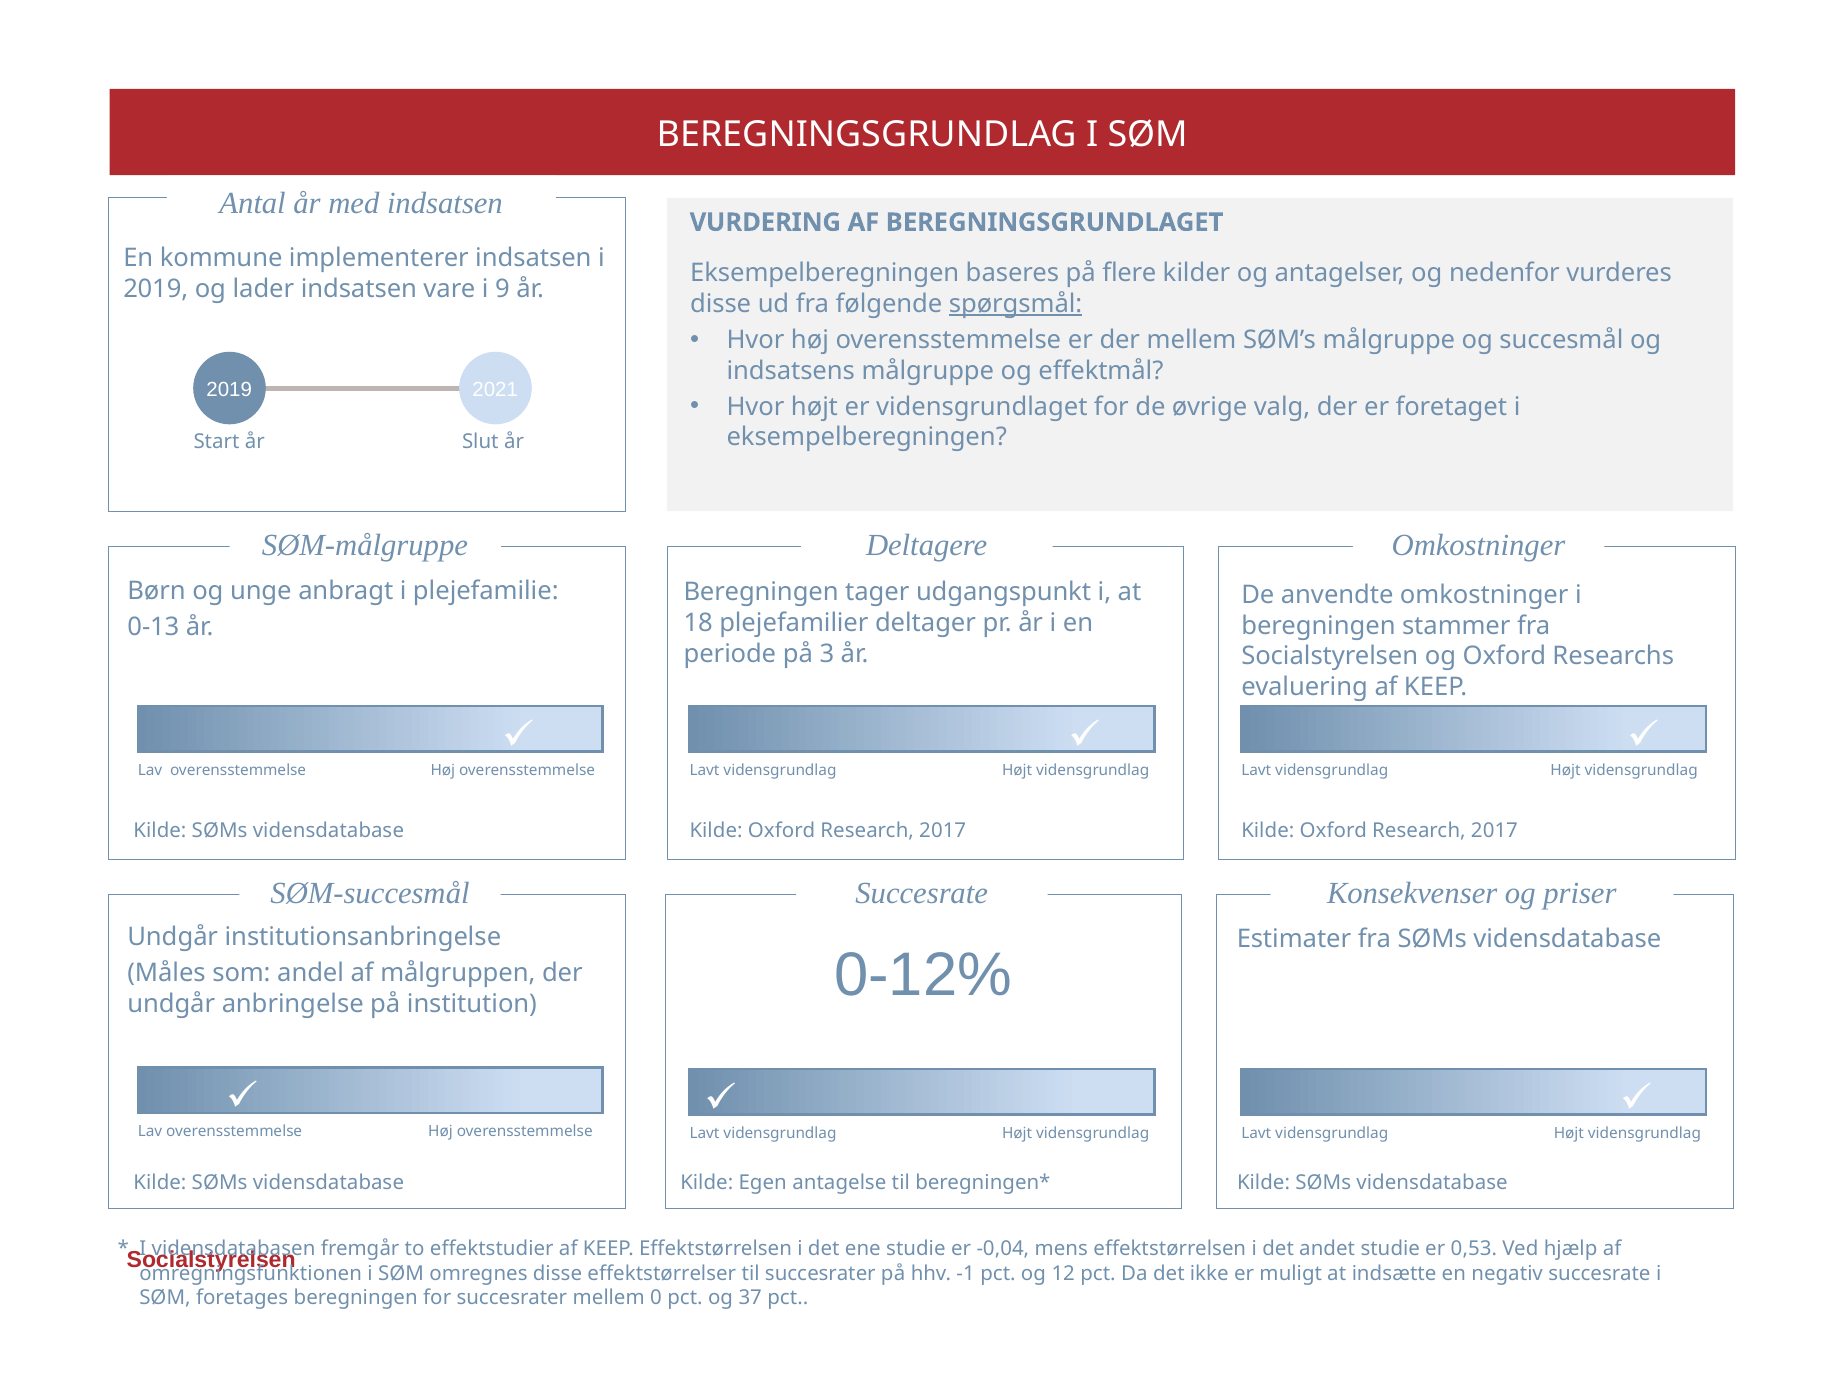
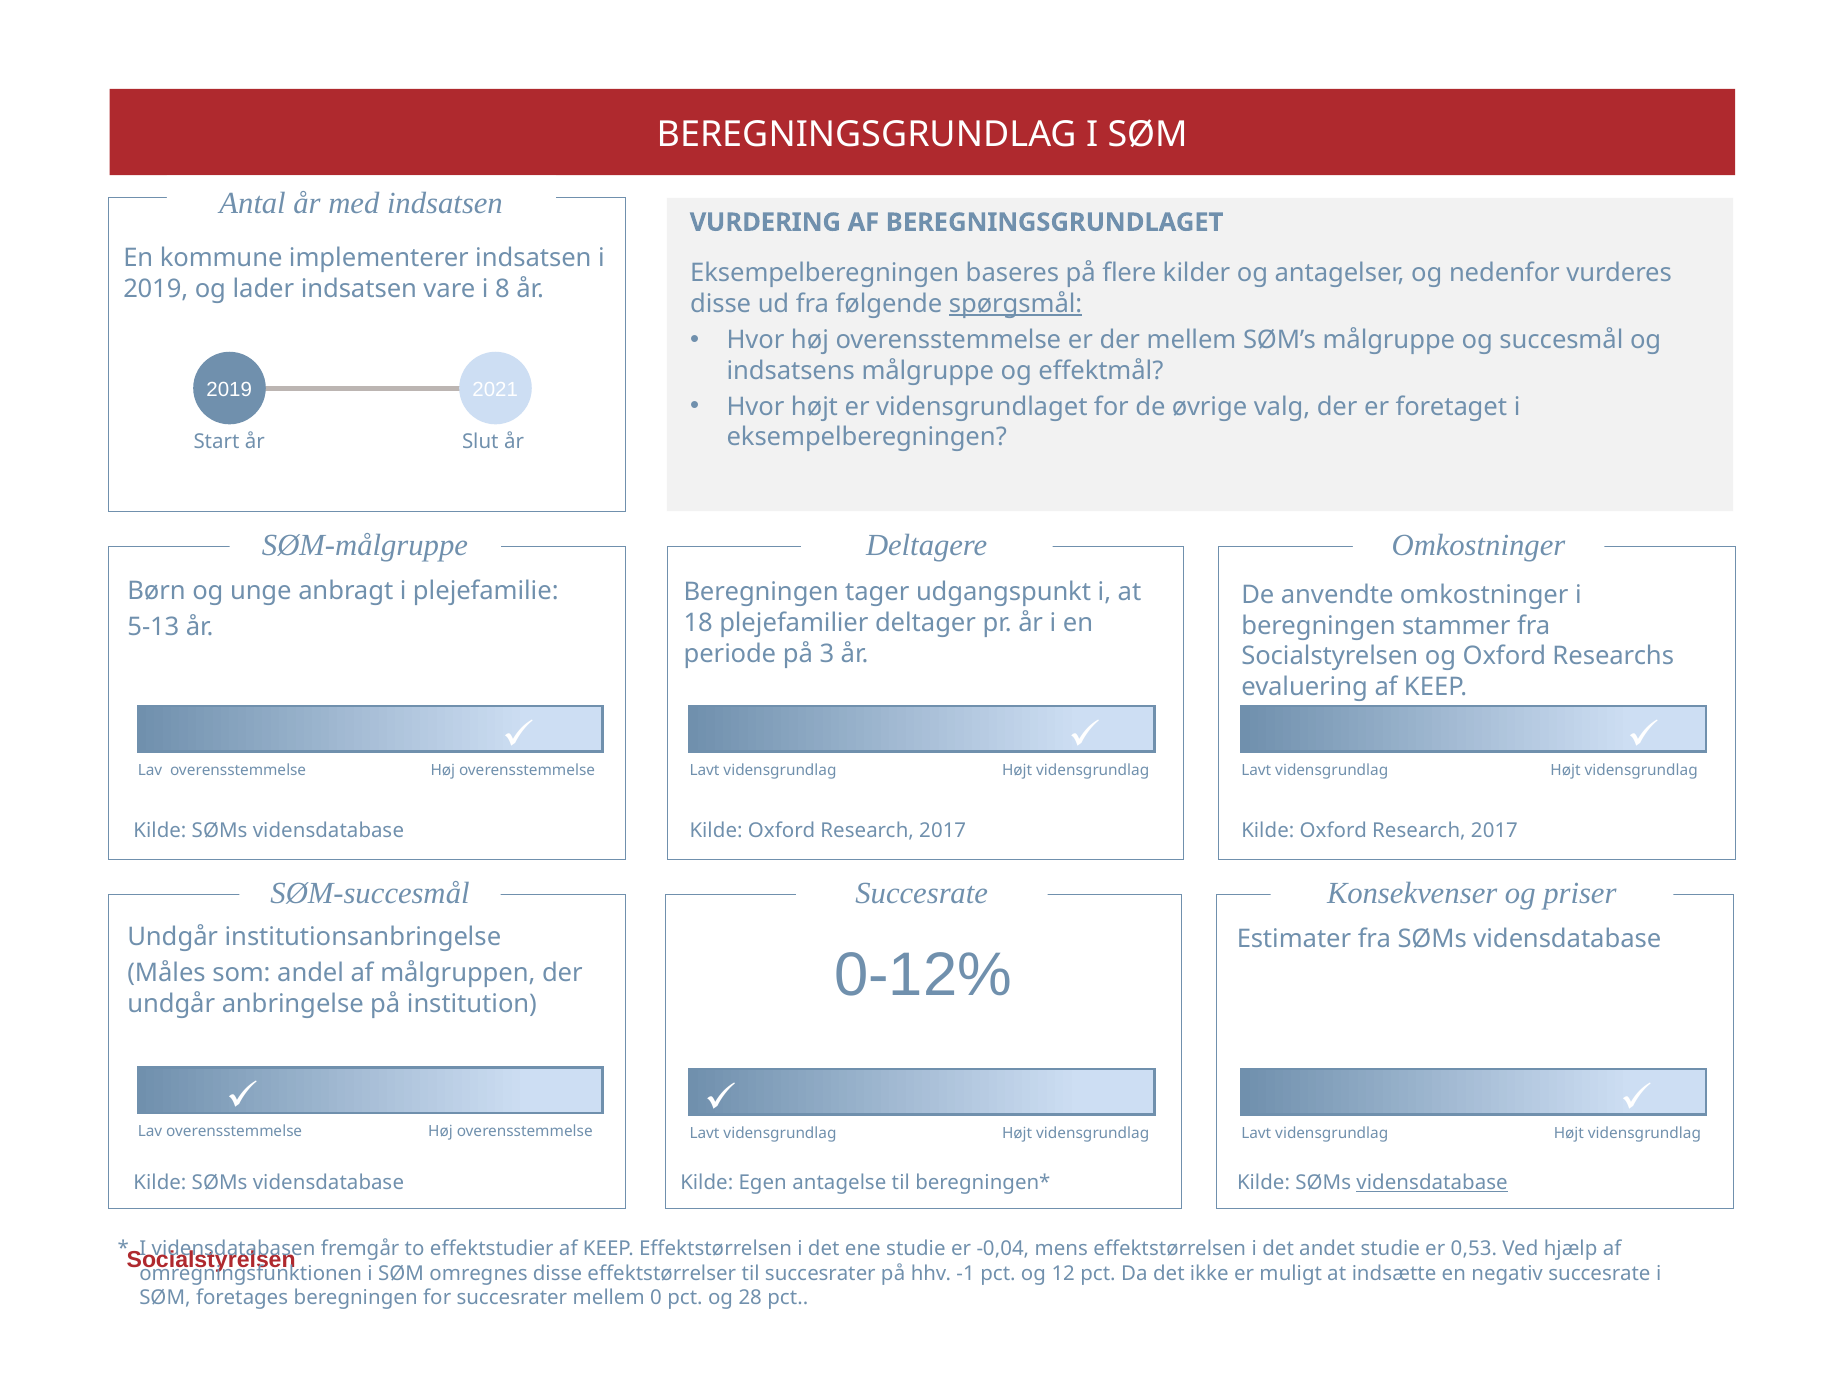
9: 9 -> 8
0-13: 0-13 -> 5-13
vidensdatabase at (1432, 1182) underline: none -> present
37: 37 -> 28
